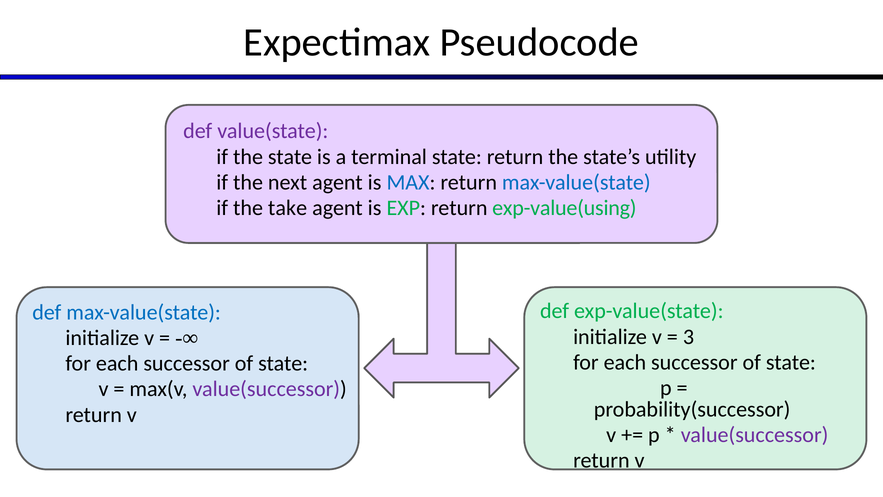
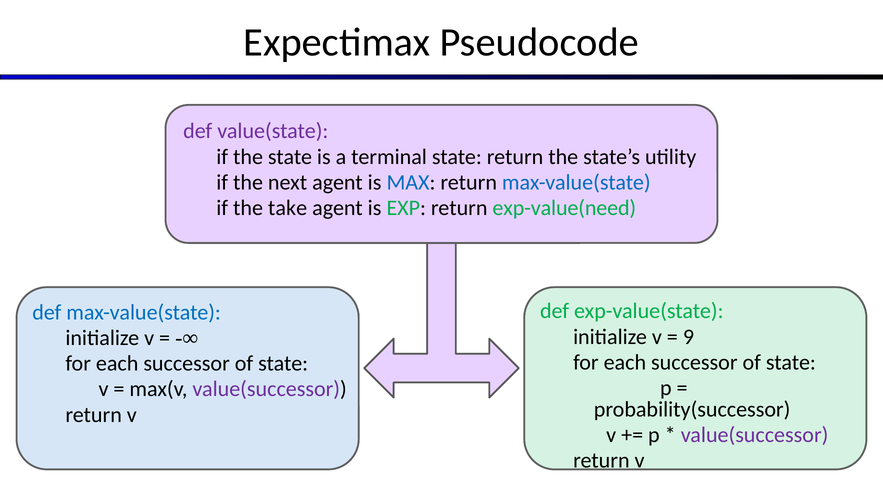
exp-value(using: exp-value(using -> exp-value(need
3: 3 -> 9
